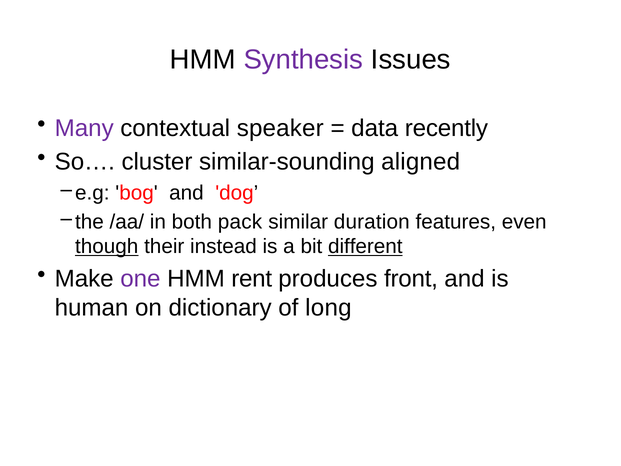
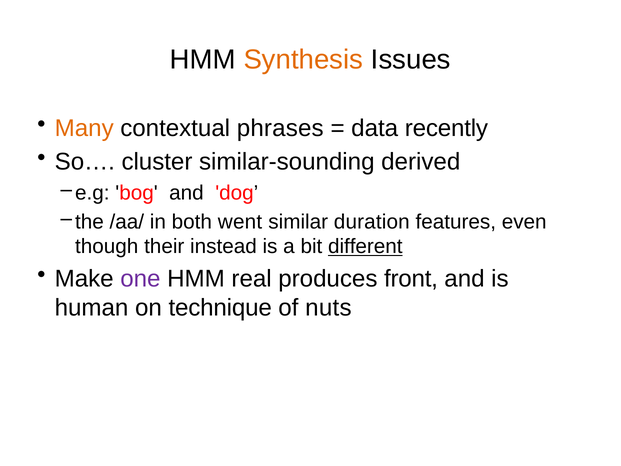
Synthesis colour: purple -> orange
Many colour: purple -> orange
speaker: speaker -> phrases
aligned: aligned -> derived
pack: pack -> went
though underline: present -> none
rent: rent -> real
dictionary: dictionary -> technique
long: long -> nuts
